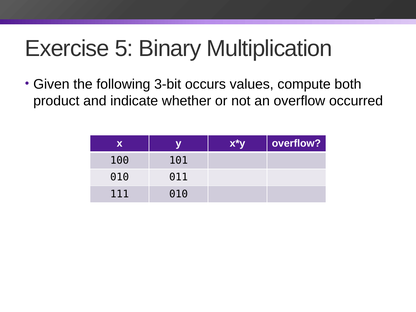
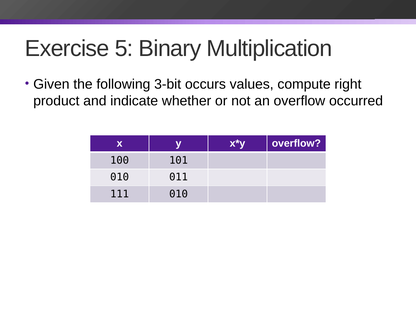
both: both -> right
